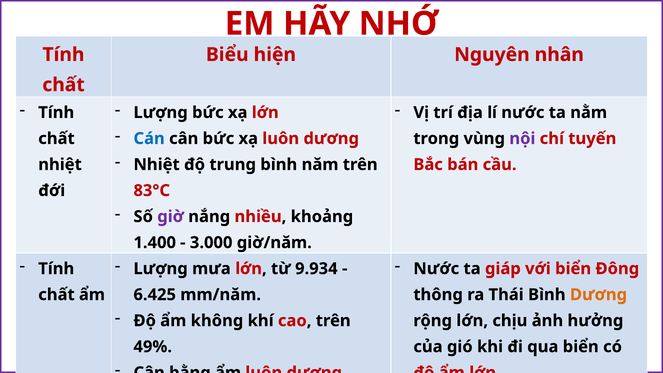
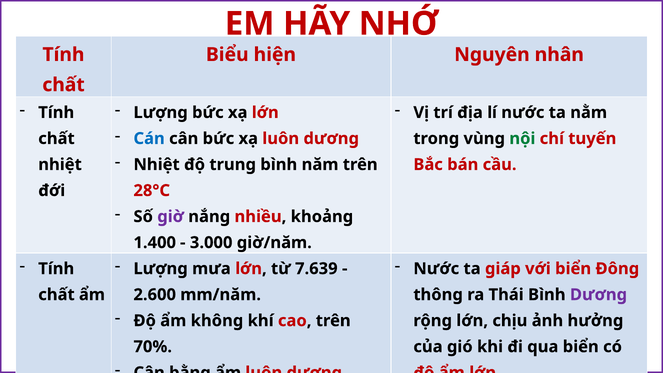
nội colour: purple -> green
83°C: 83°C -> 28°C
9.934: 9.934 -> 7.639
6.425: 6.425 -> 2.600
Dương at (598, 295) colour: orange -> purple
49%: 49% -> 70%
